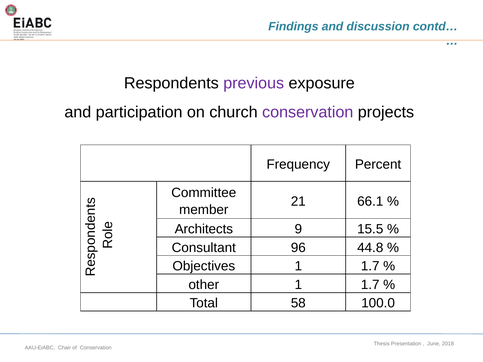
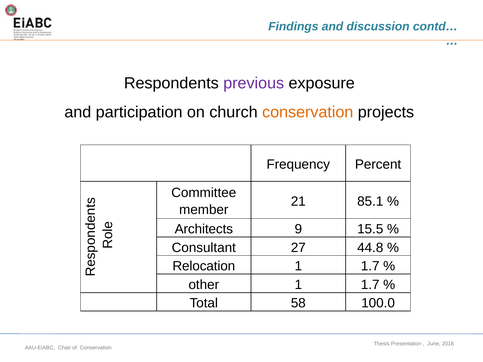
conservation at (308, 112) colour: purple -> orange
66.1: 66.1 -> 85.1
96: 96 -> 27
Objectives: Objectives -> Relocation
